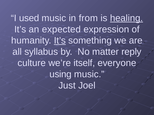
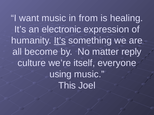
used: used -> want
healing underline: present -> none
expected: expected -> electronic
syllabus: syllabus -> become
Just: Just -> This
